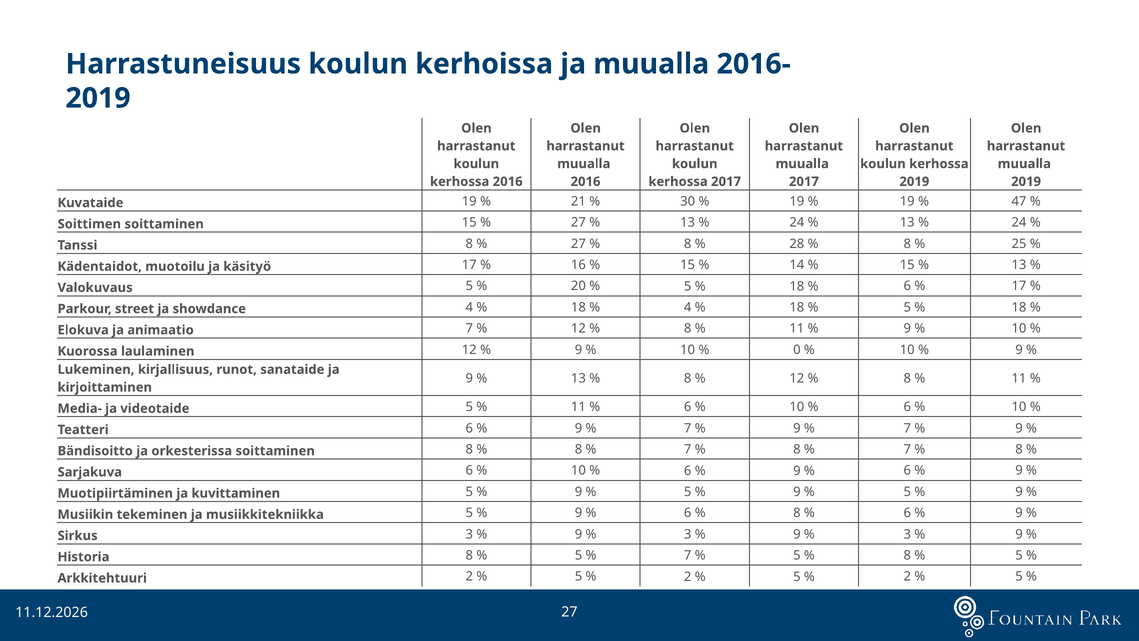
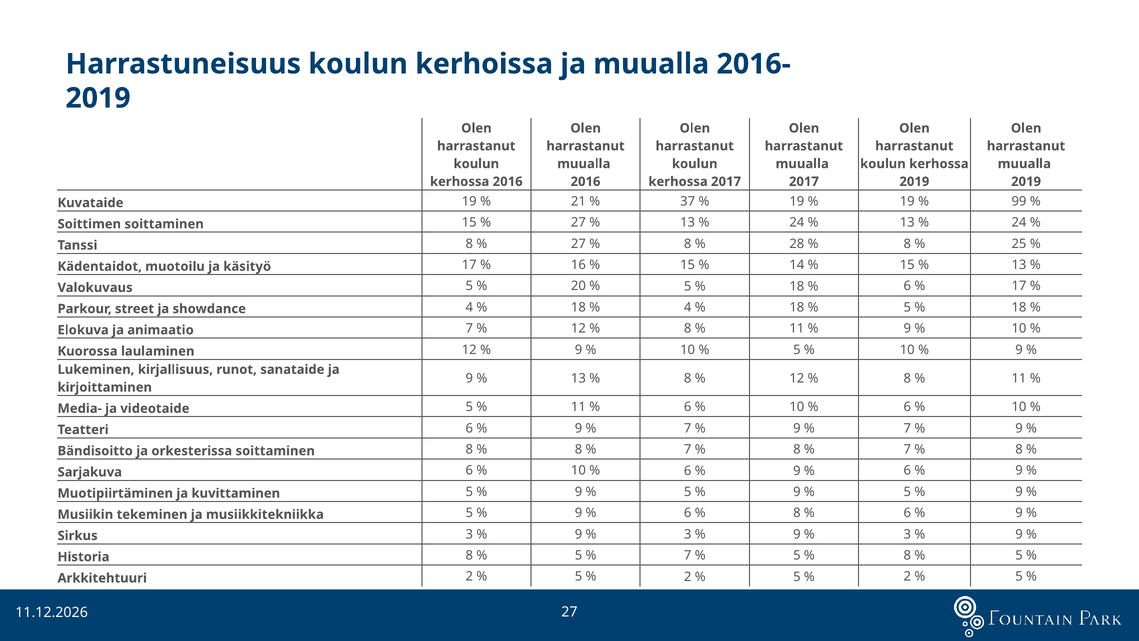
30: 30 -> 37
47: 47 -> 99
0 at (797, 350): 0 -> 5
